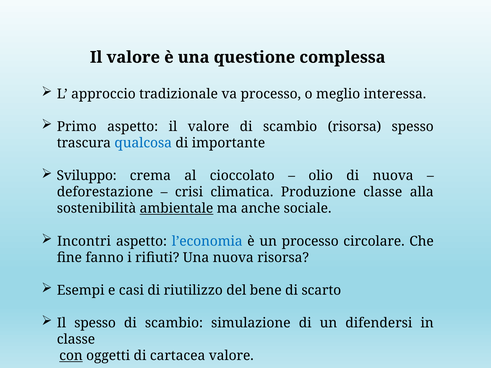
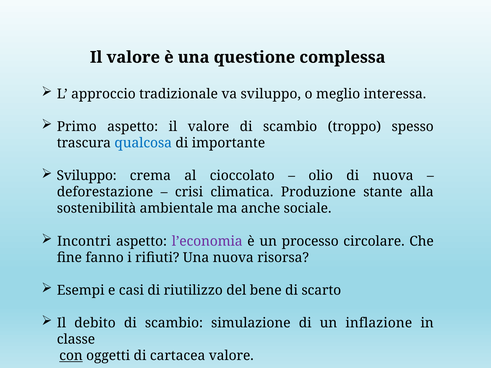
va processo: processo -> sviluppo
scambio risorsa: risorsa -> troppo
Produzione classe: classe -> stante
ambientale underline: present -> none
l’economia colour: blue -> purple
Il spesso: spesso -> debito
difendersi: difendersi -> inflazione
